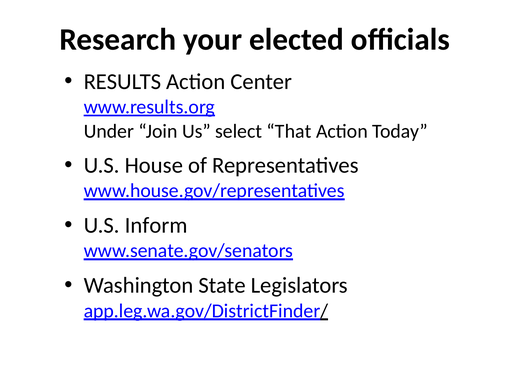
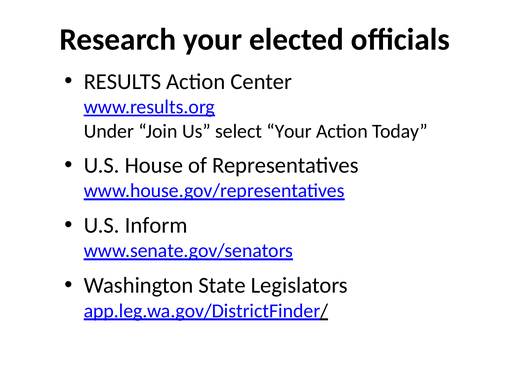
select That: That -> Your
